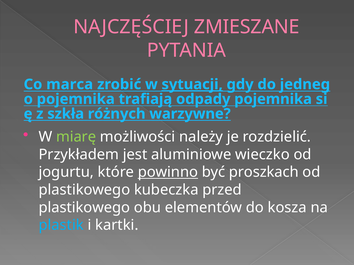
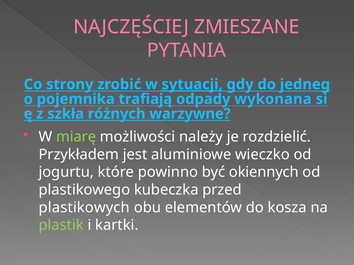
marca: marca -> strony
odpady pojemnika: pojemnika -> wykonana
powinno underline: present -> none
proszkach: proszkach -> okiennych
plastikowego at (84, 208): plastikowego -> plastikowych
plastik colour: light blue -> light green
